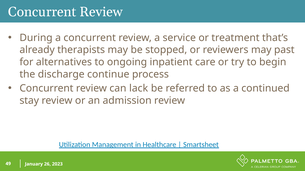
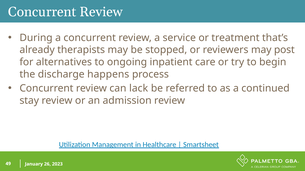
past: past -> post
continue: continue -> happens
